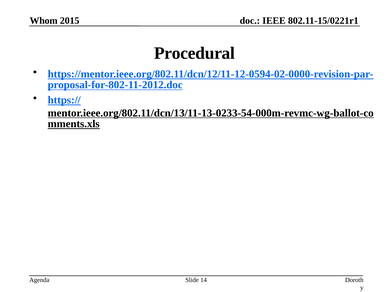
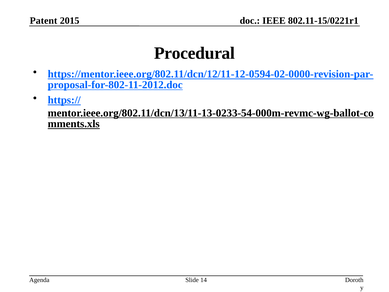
Whom: Whom -> Patent
